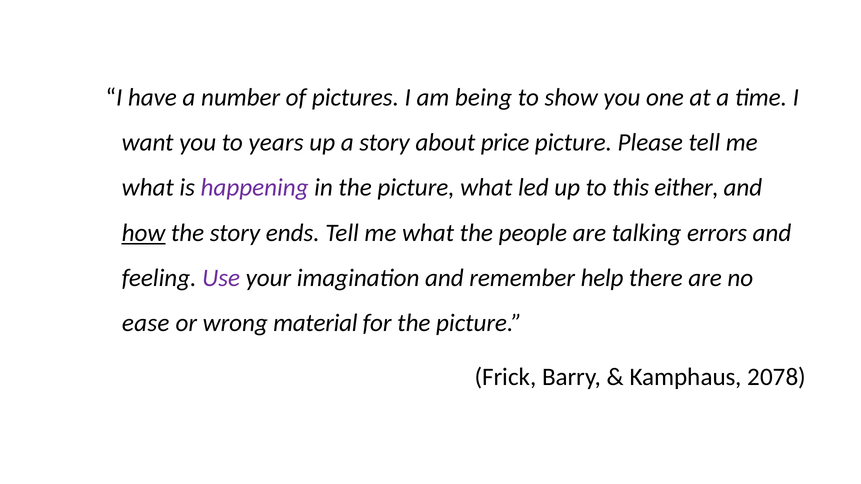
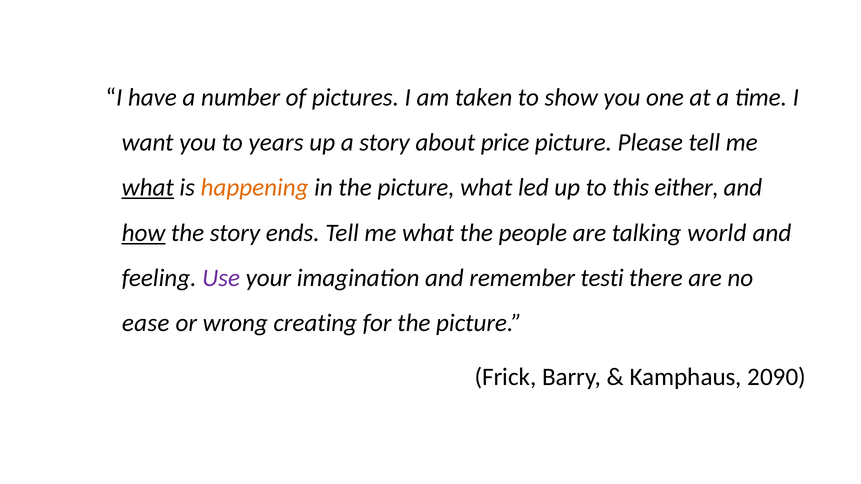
being: being -> taken
what at (148, 188) underline: none -> present
happening colour: purple -> orange
errors: errors -> world
help: help -> testi
material: material -> creating
2078: 2078 -> 2090
